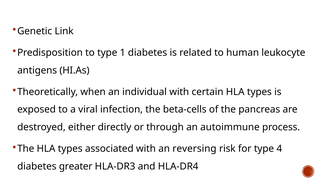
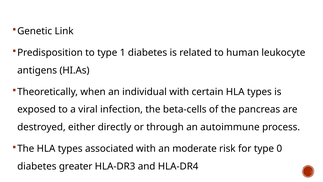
reversing: reversing -> moderate
4: 4 -> 0
